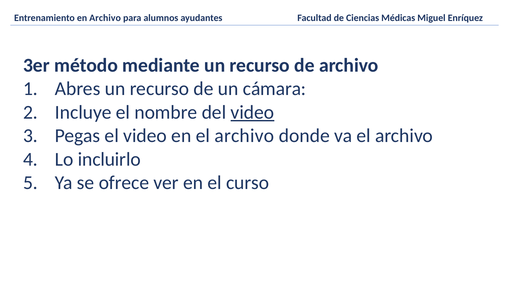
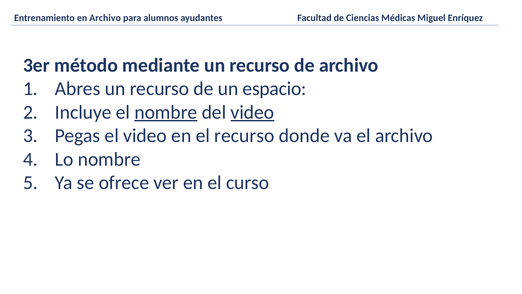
cámara: cámara -> espacio
nombre at (166, 112) underline: none -> present
en el archivo: archivo -> recurso
Lo incluirlo: incluirlo -> nombre
